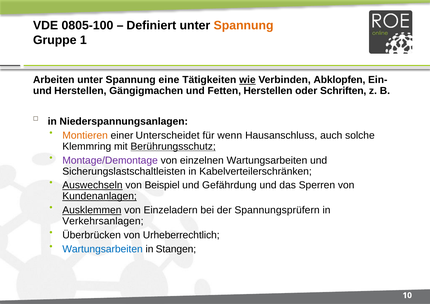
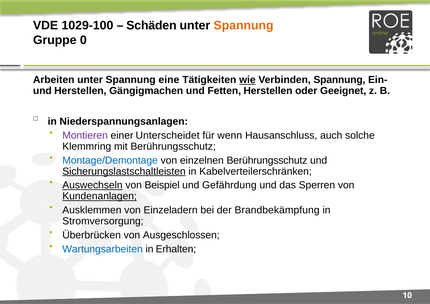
0805-100: 0805-100 -> 1029-100
Definiert: Definiert -> Schäden
1: 1 -> 0
Verbinden Abklopfen: Abklopfen -> Spannung
Schriften: Schriften -> Geeignet
Montieren colour: orange -> purple
Berührungsschutz at (173, 146) underline: present -> none
Montage/Demontage colour: purple -> blue
einzelnen Wartungsarbeiten: Wartungsarbeiten -> Berührungsschutz
Sicherungslastschaltleisten underline: none -> present
Ausklemmen underline: present -> none
Spannungsprüfern: Spannungsprüfern -> Brandbekämpfung
Verkehrsanlagen: Verkehrsanlagen -> Stromversorgung
Urheberrechtlich: Urheberrechtlich -> Ausgeschlossen
Stangen: Stangen -> Erhalten
